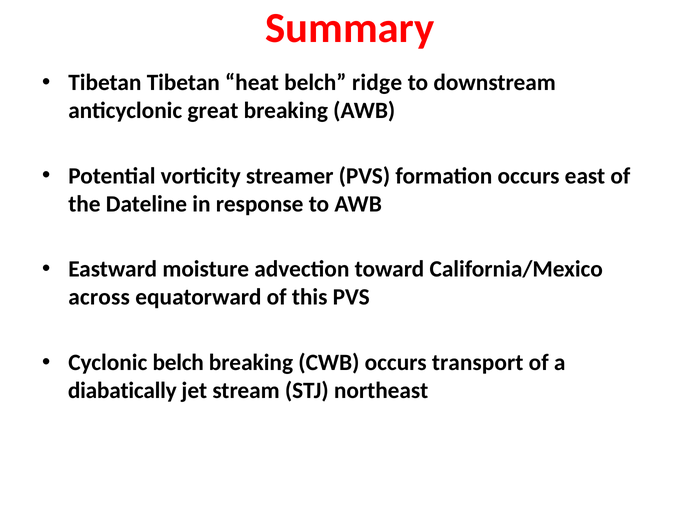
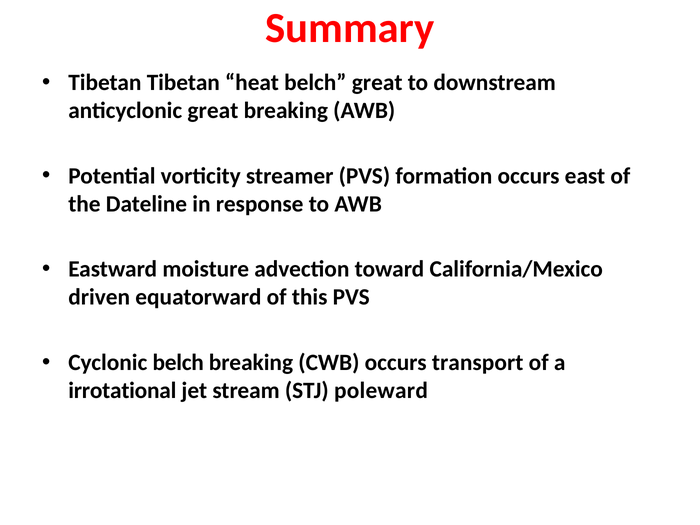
belch ridge: ridge -> great
across: across -> driven
diabatically: diabatically -> irrotational
northeast: northeast -> poleward
